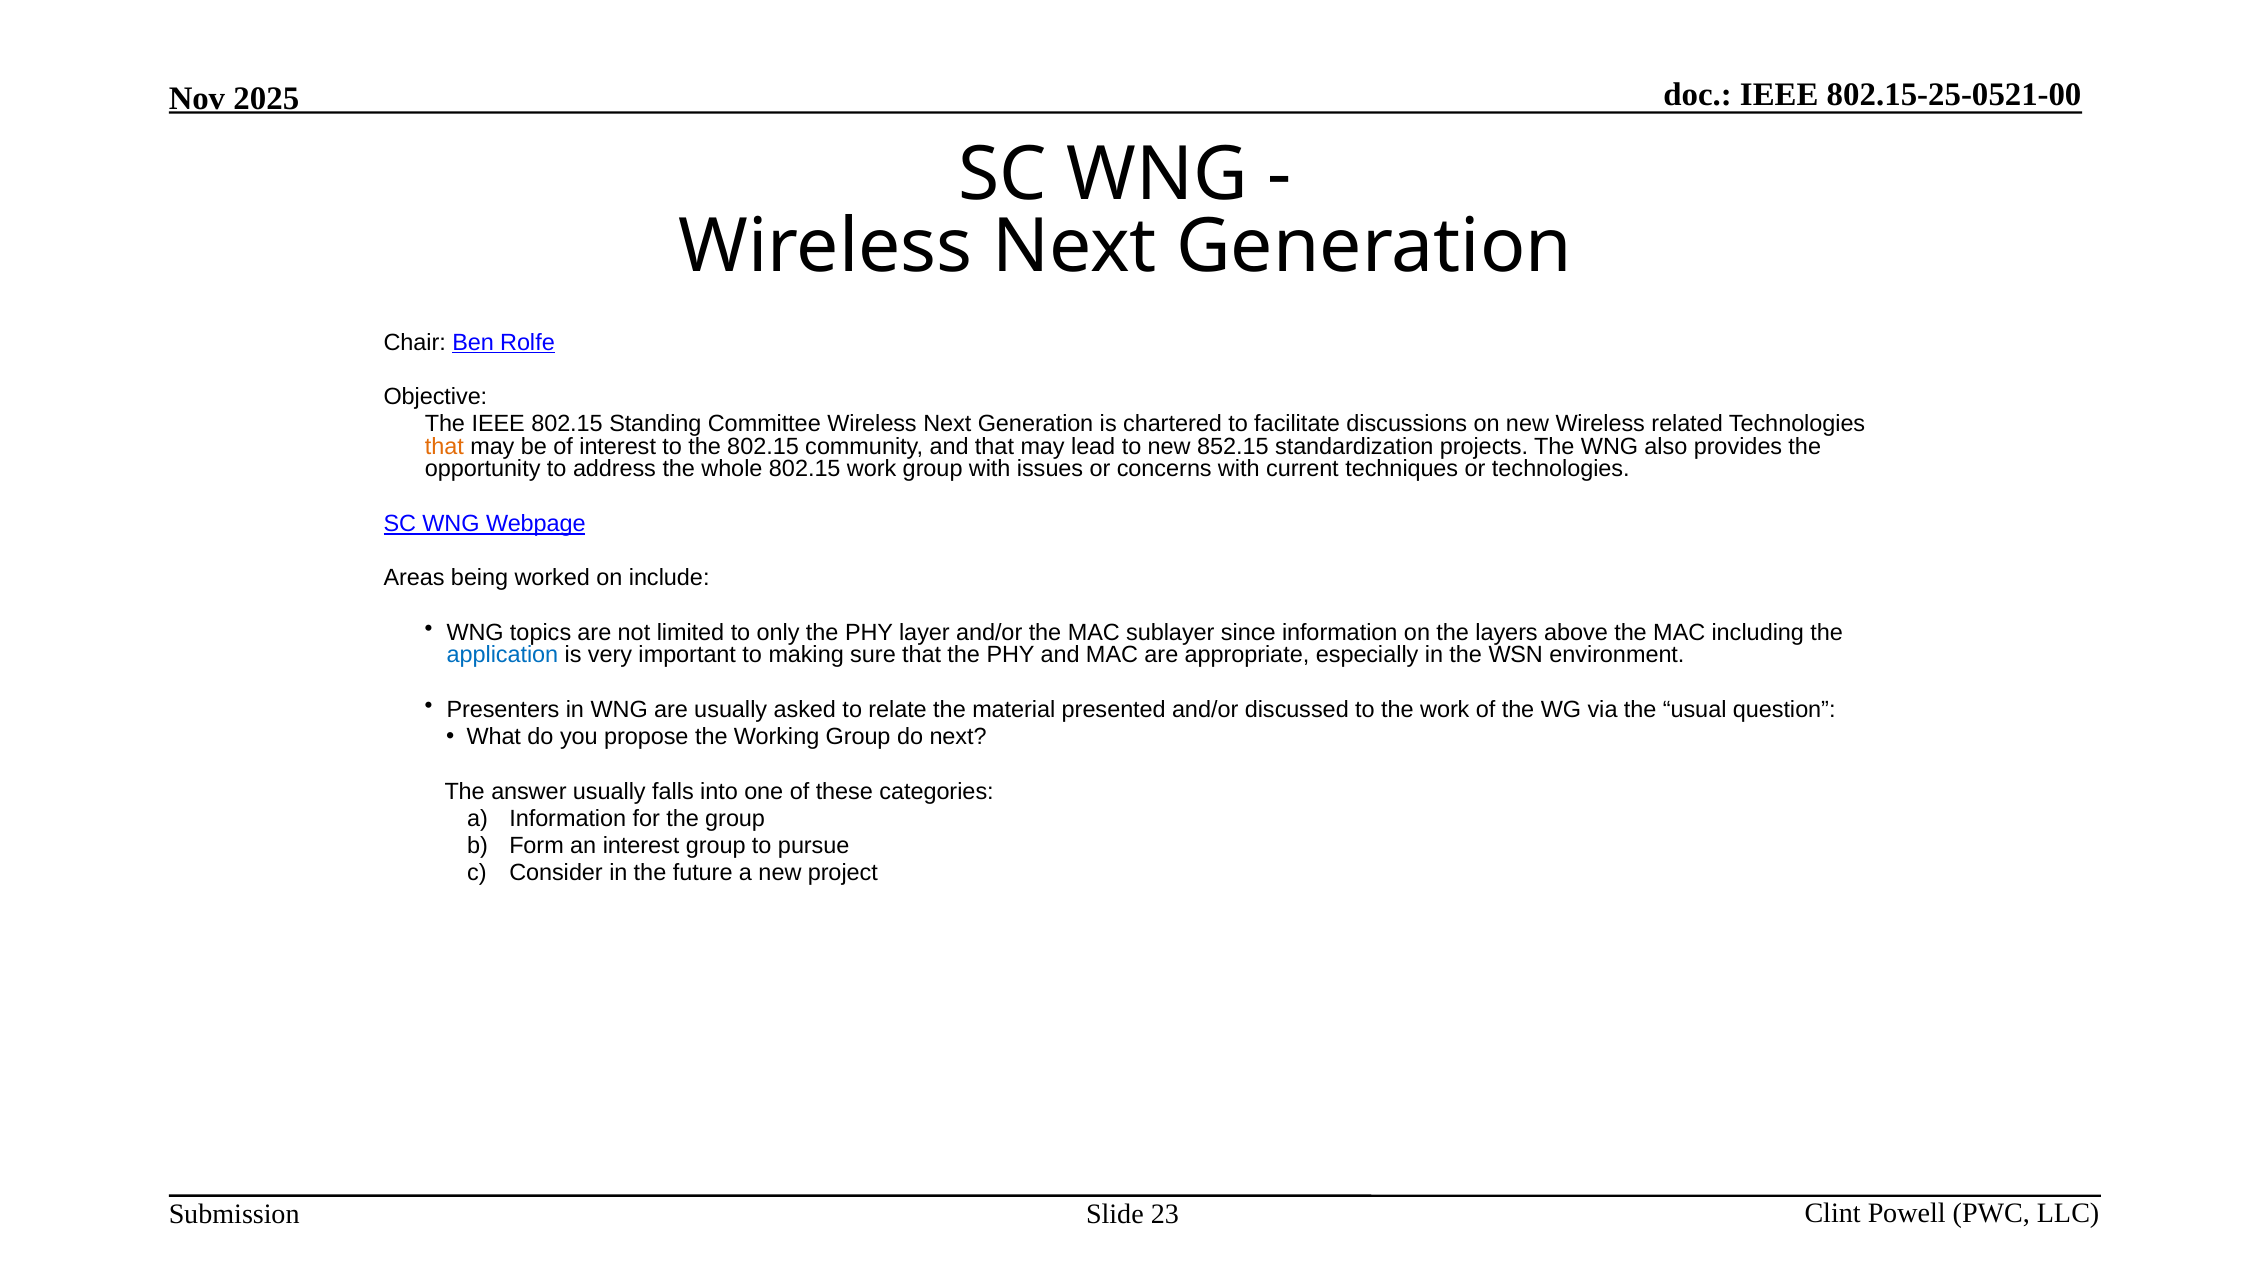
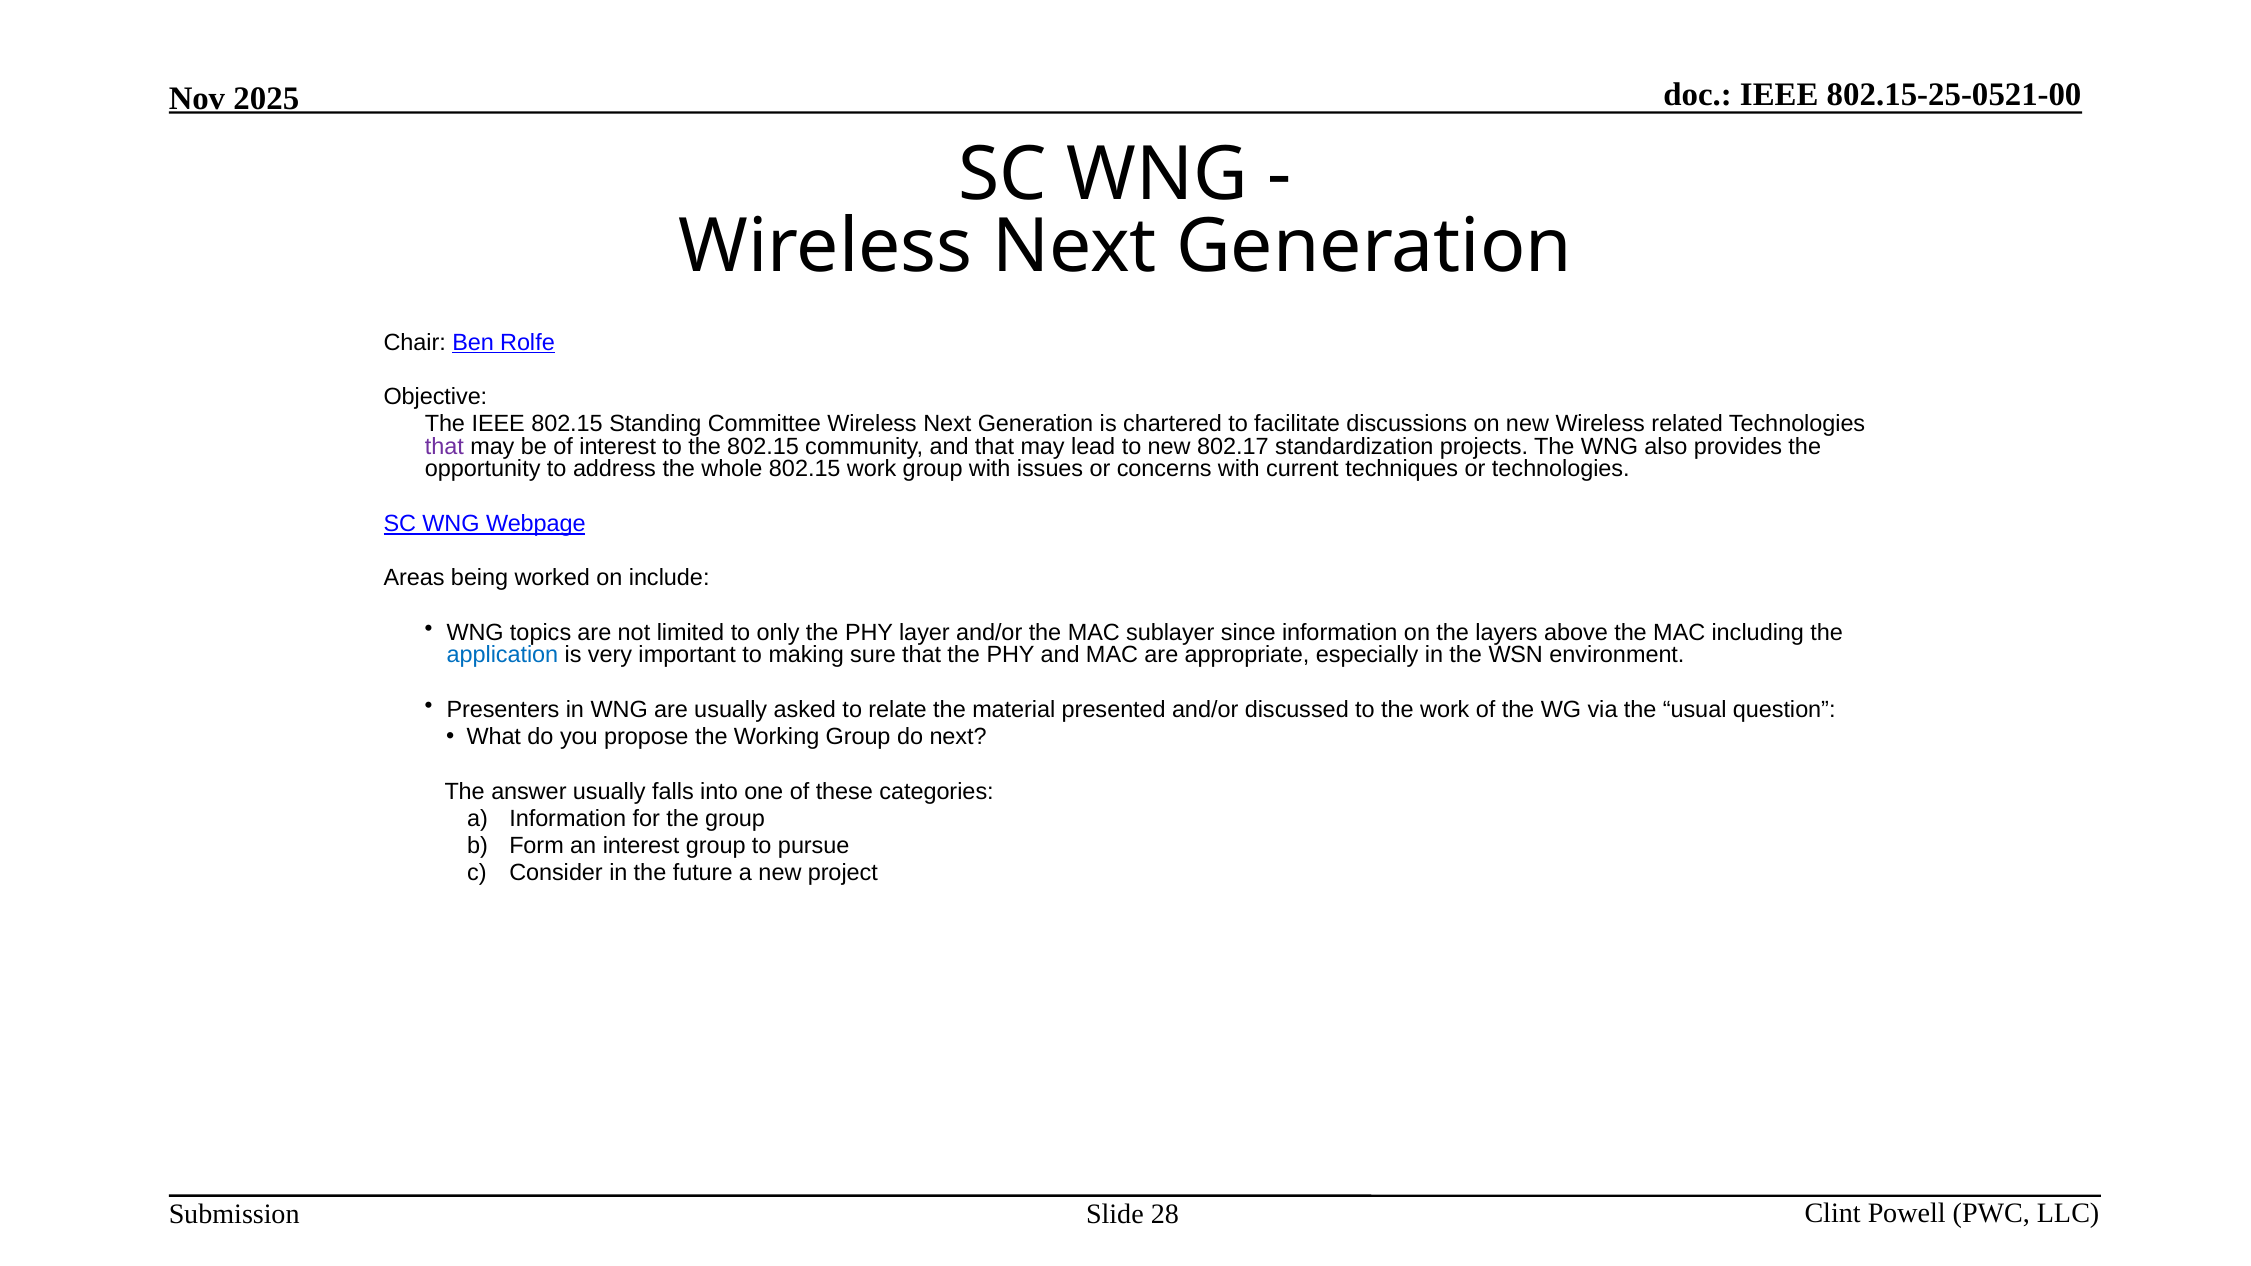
that at (444, 447) colour: orange -> purple
852.15: 852.15 -> 802.17
23: 23 -> 28
